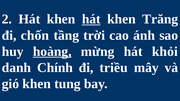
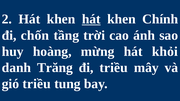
Trăng: Trăng -> Chính
hoàng underline: present -> none
Chính: Chính -> Trăng
gió khen: khen -> triều
